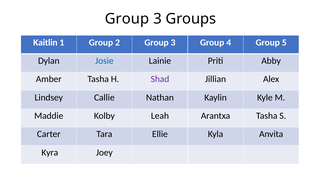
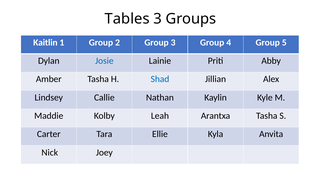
Group at (127, 19): Group -> Tables
Shad colour: purple -> blue
Kyra: Kyra -> Nick
